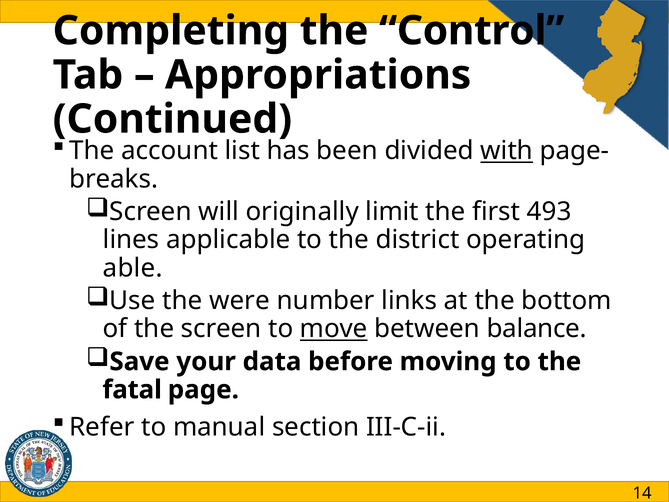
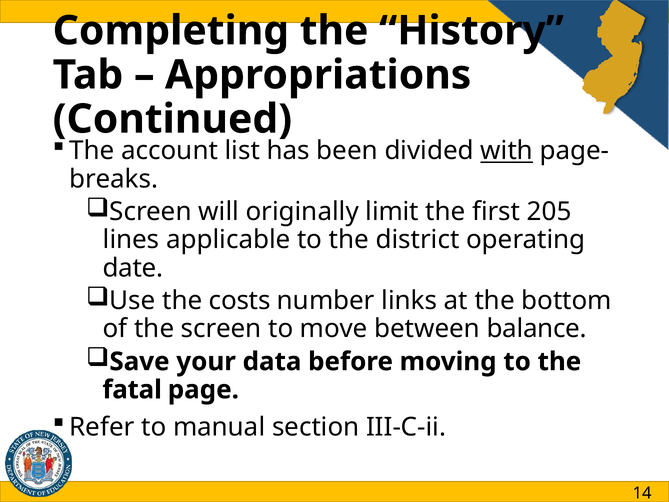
Control: Control -> History
493: 493 -> 205
able: able -> date
were: were -> costs
move underline: present -> none
